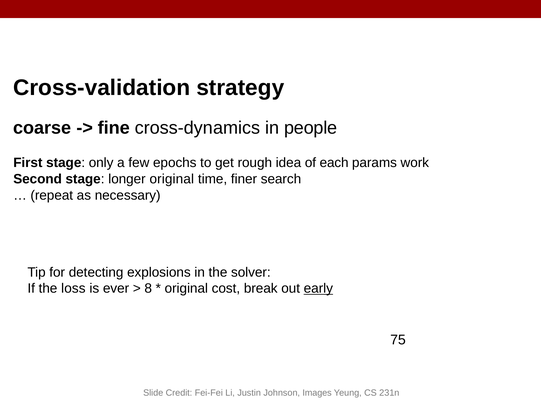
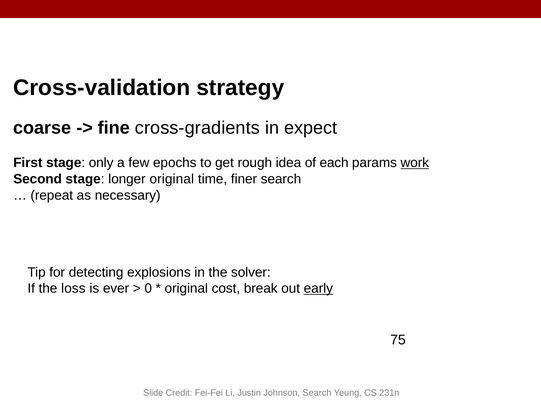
cross-dynamics: cross-dynamics -> cross-gradients
people: people -> expect
work underline: none -> present
8: 8 -> 0
Johnson Images: Images -> Search
